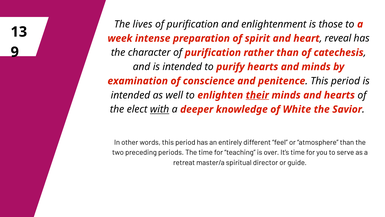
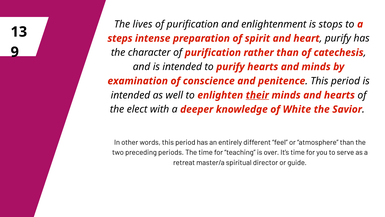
those: those -> stops
week: week -> steps
reveal at (338, 38): reveal -> purify
with underline: present -> none
